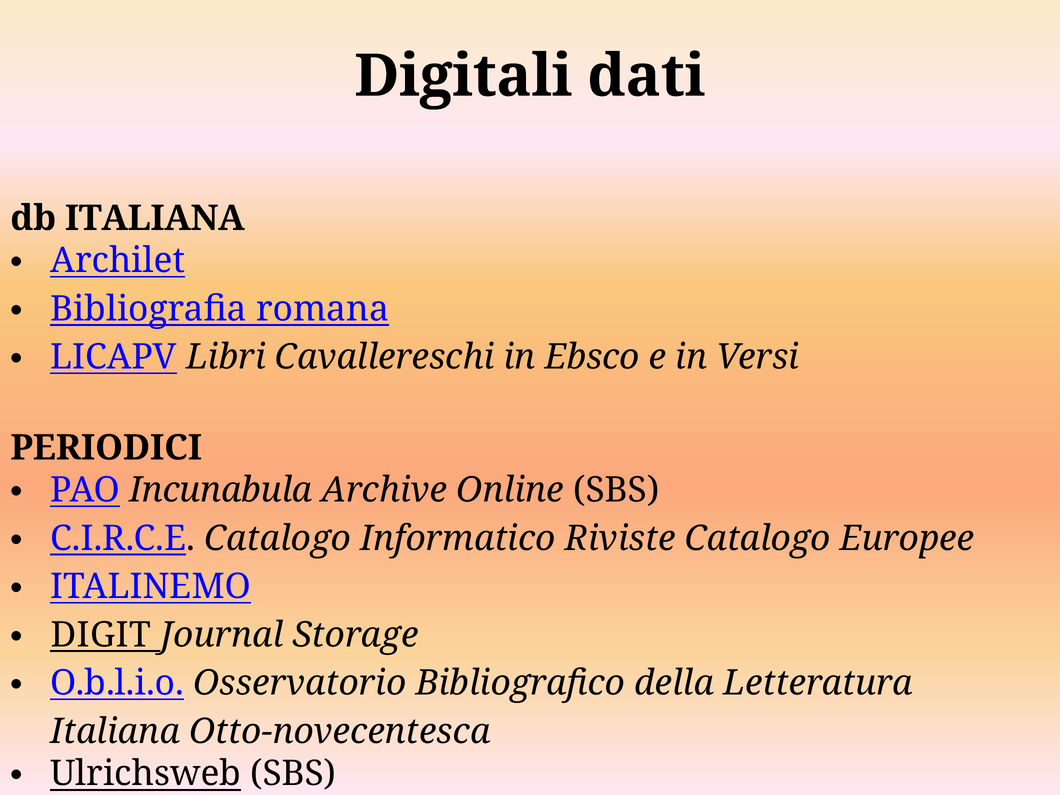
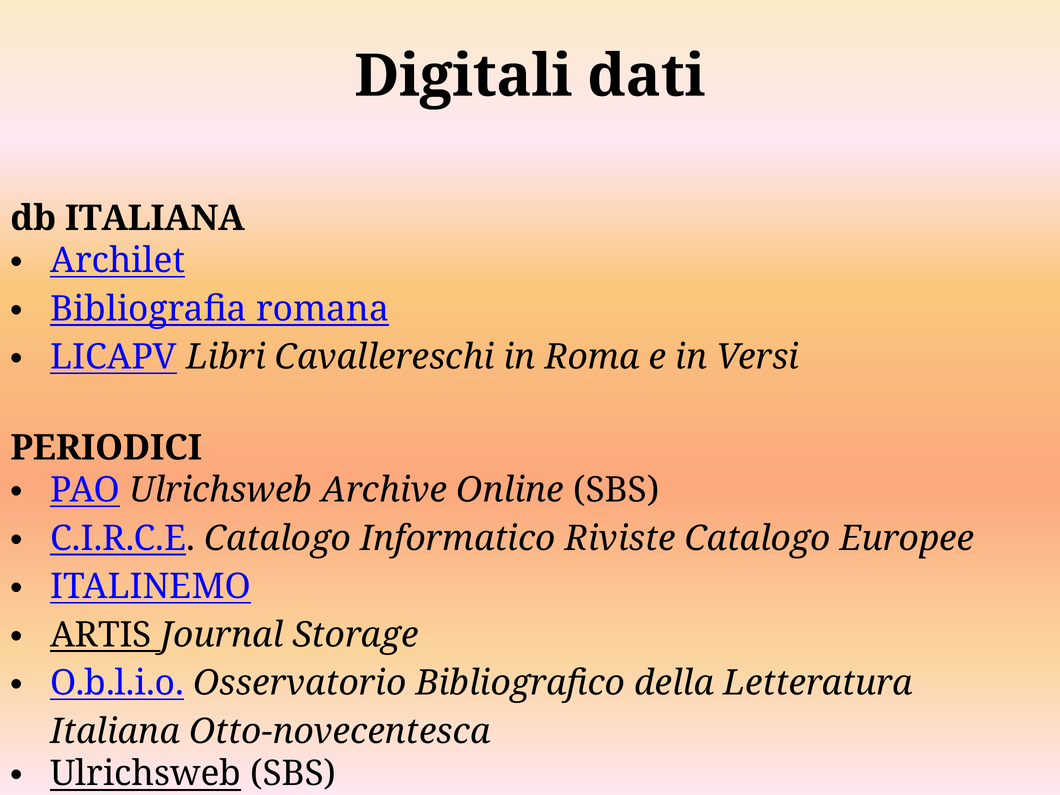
Ebsco: Ebsco -> Roma
PAO Incunabula: Incunabula -> Ulrichsweb
DIGIT: DIGIT -> ARTIS
